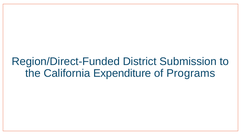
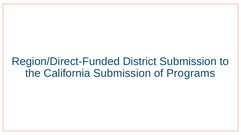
California Expenditure: Expenditure -> Submission
